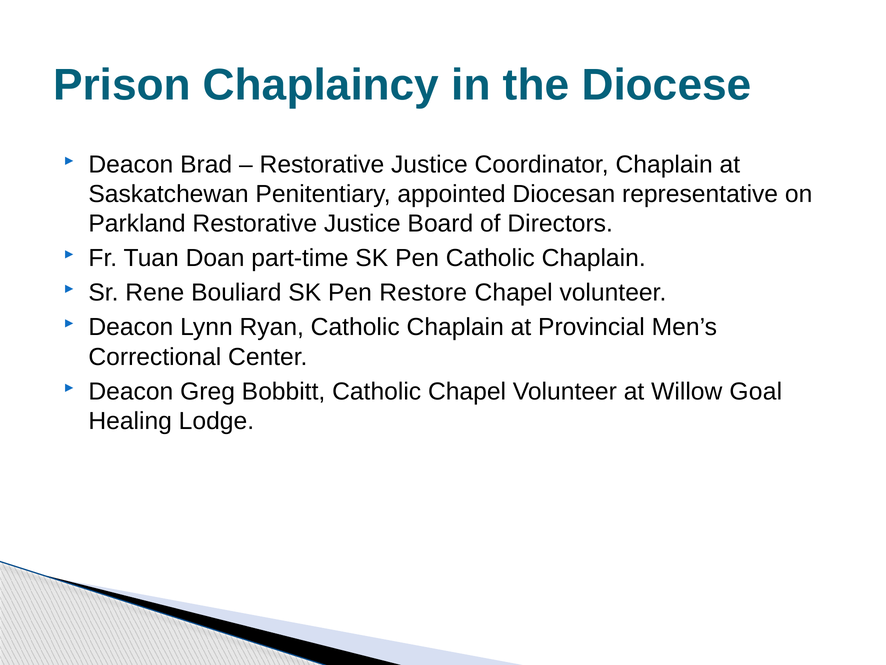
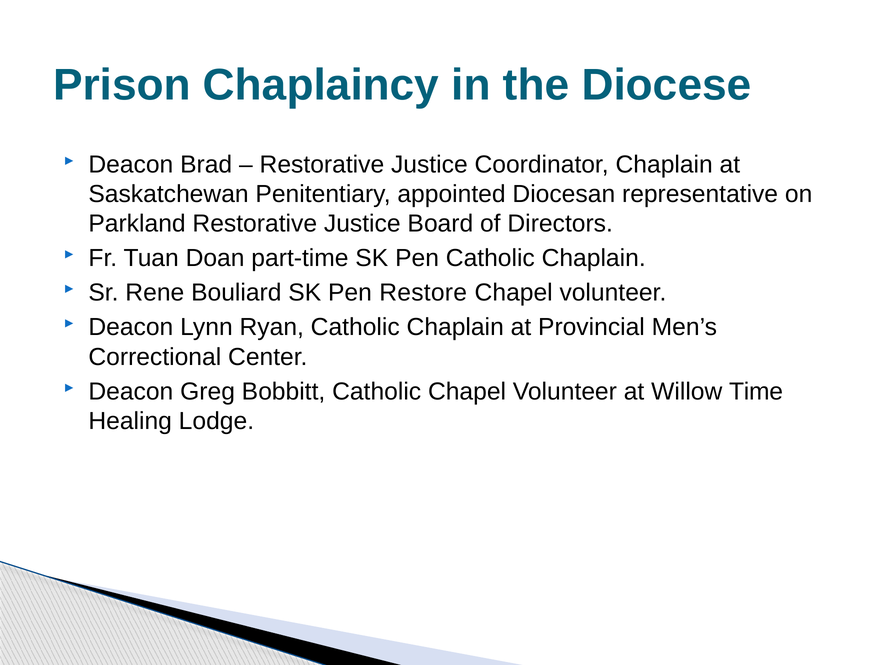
Goal: Goal -> Time
